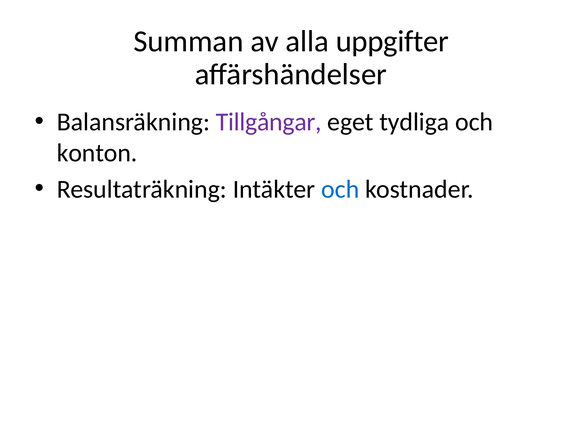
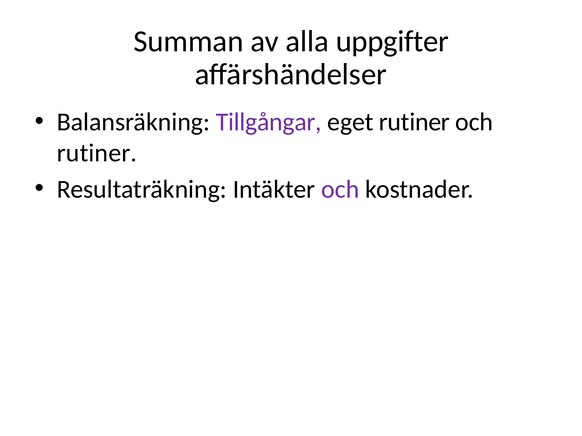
eget tydliga: tydliga -> rutiner
konton at (97, 153): konton -> rutiner
och at (340, 189) colour: blue -> purple
